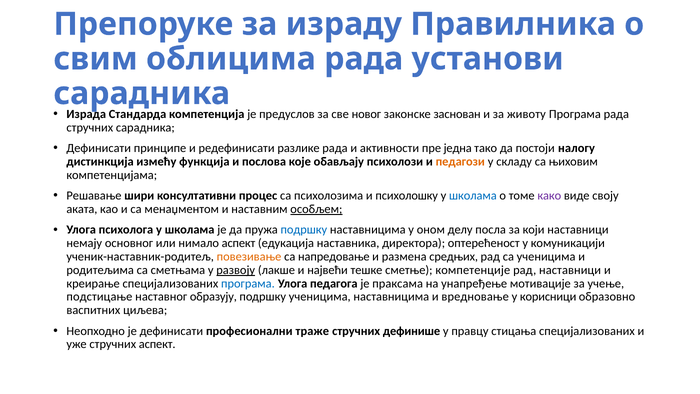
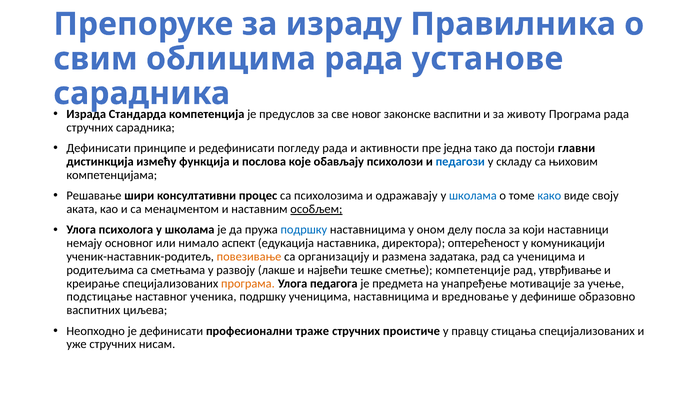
установи: установи -> установе
заснован: заснован -> васпитни
разлике: разлике -> погледу
налогу: налогу -> главни
педагози colour: orange -> blue
психолошку: психолошку -> одражавају
како colour: purple -> blue
напредовање: напредовање -> организацију
средњих: средњих -> задатака
развоју underline: present -> none
рад наставници: наставници -> утврђивање
програма at (248, 283) colour: blue -> orange
праксама: праксама -> предмета
образују: образују -> ученика
корисници: корисници -> дефинише
дефинише: дефинише -> проистиче
стручних аспект: аспект -> нисам
